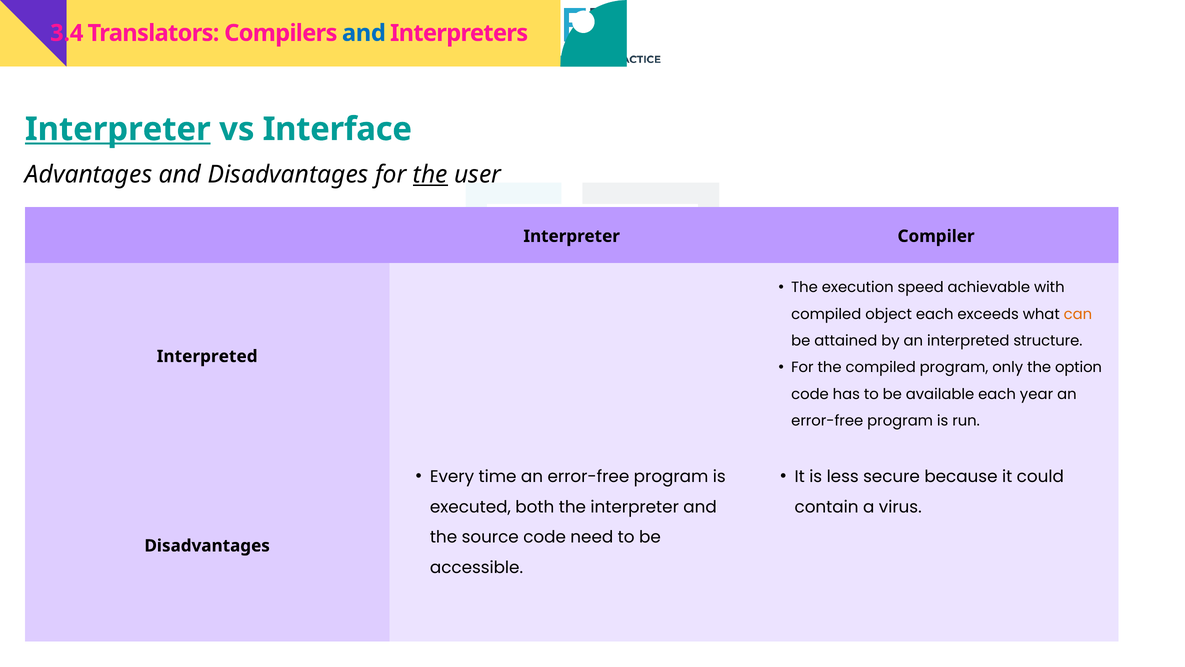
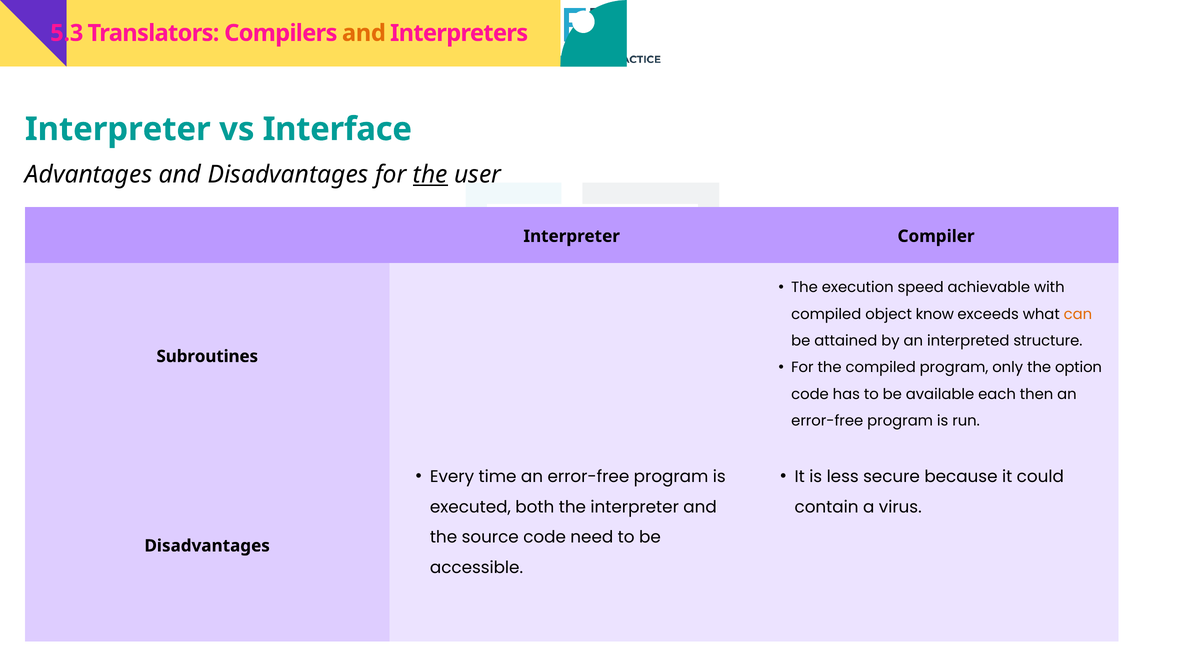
3.4: 3.4 -> 5.3
and at (364, 33) colour: blue -> orange
Interpreter at (118, 129) underline: present -> none
object each: each -> know
Interpreted at (207, 356): Interpreted -> Subroutines
year: year -> then
